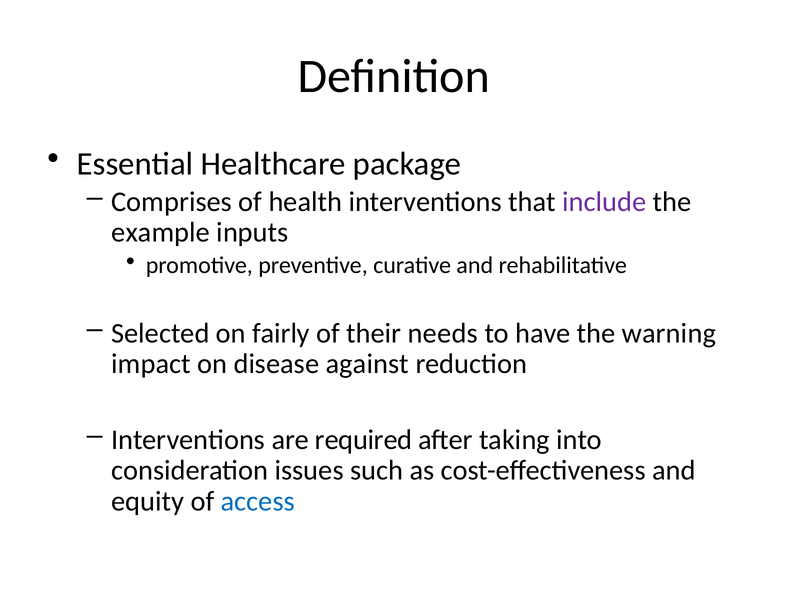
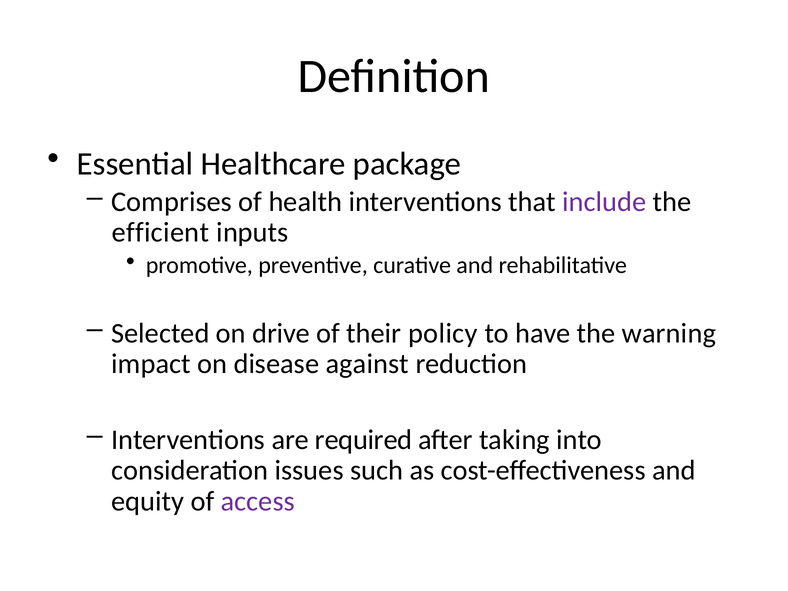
example: example -> efficient
fairly: fairly -> drive
needs: needs -> policy
access colour: blue -> purple
